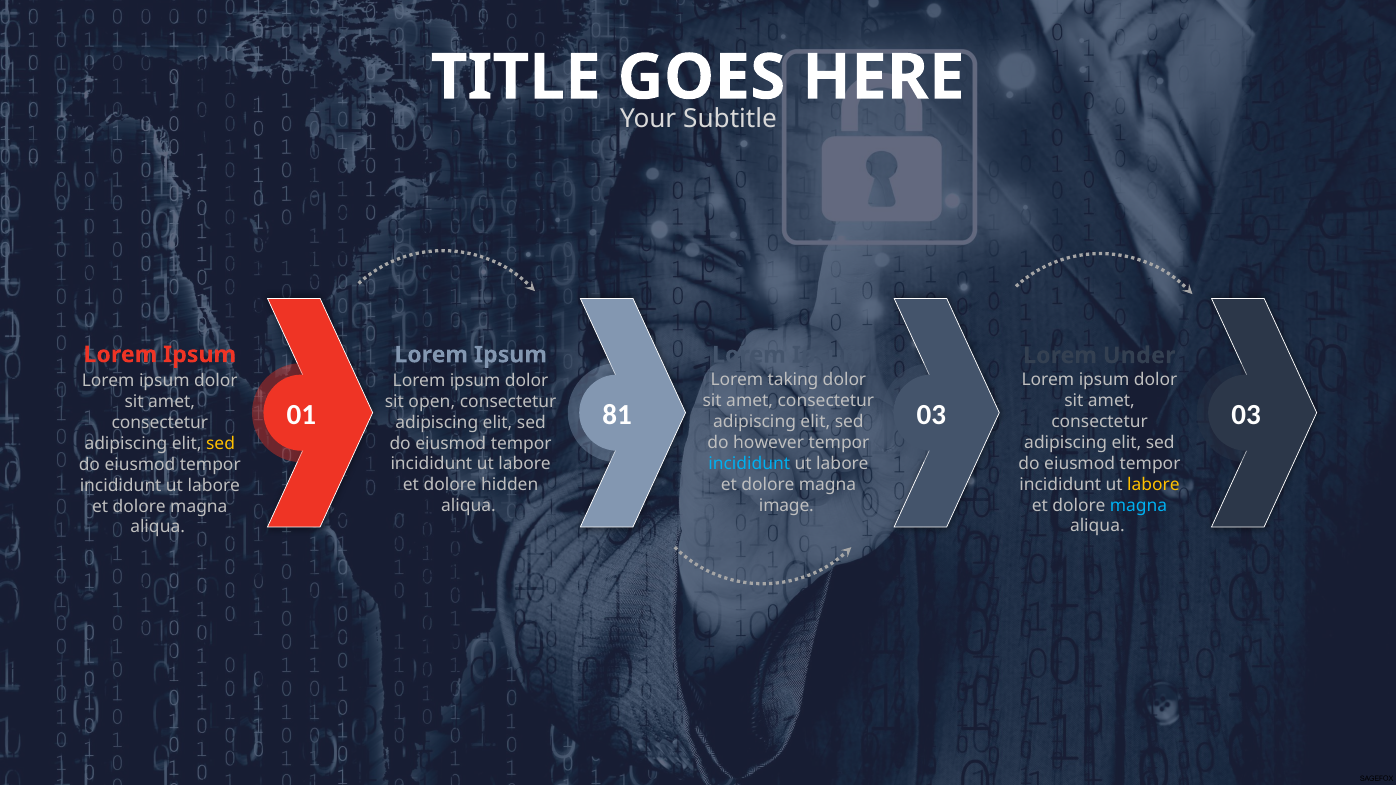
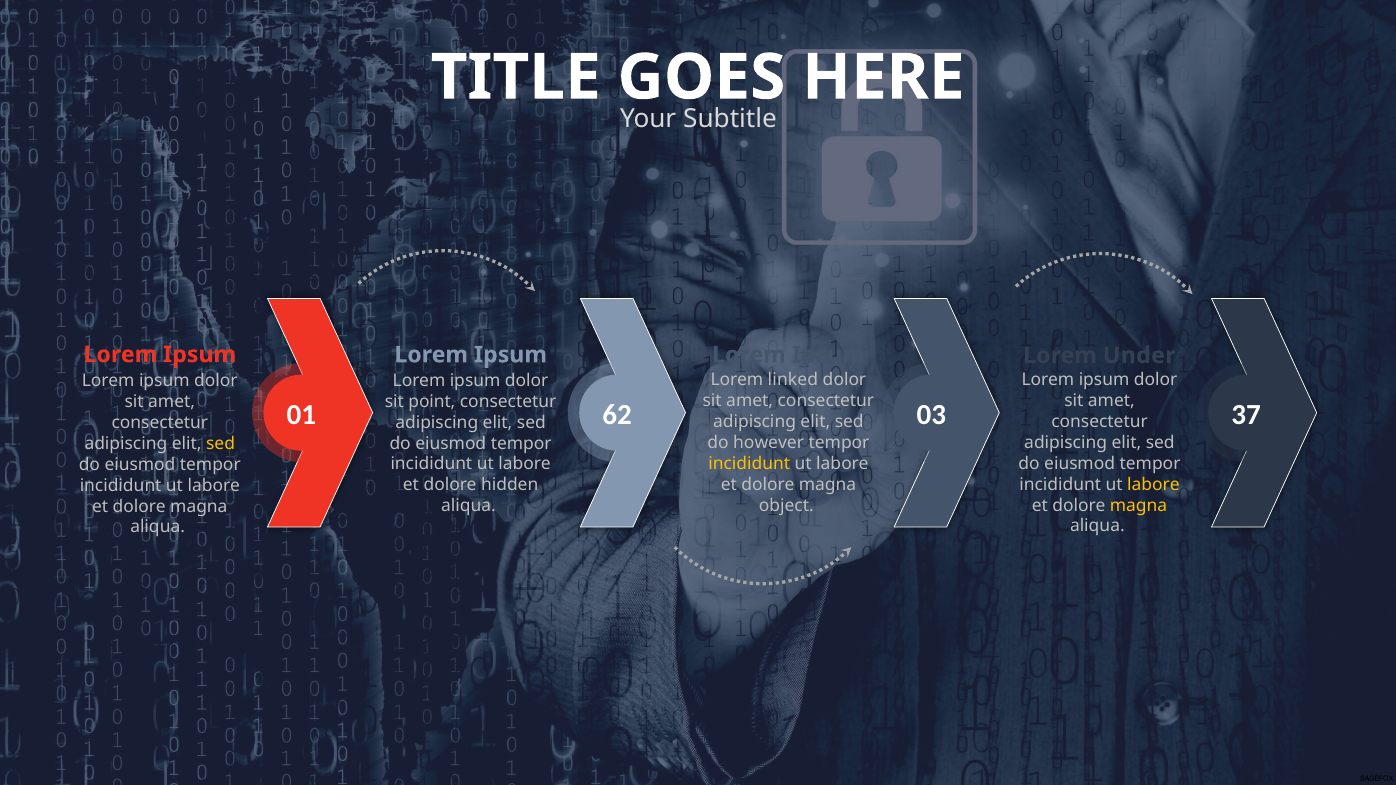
taking: taking -> linked
open: open -> point
81: 81 -> 62
03 03: 03 -> 37
incididunt at (749, 464) colour: light blue -> yellow
magna at (1139, 505) colour: light blue -> yellow
image: image -> object
